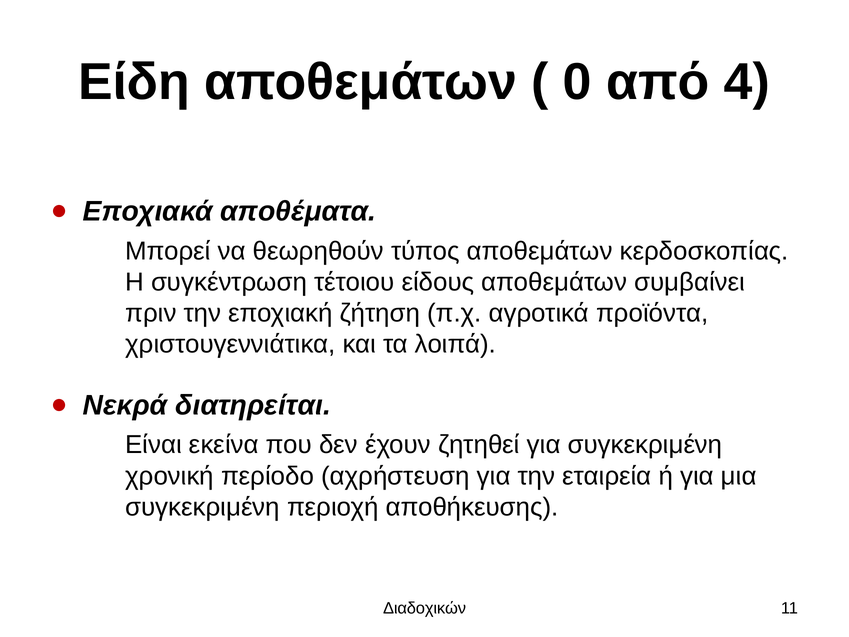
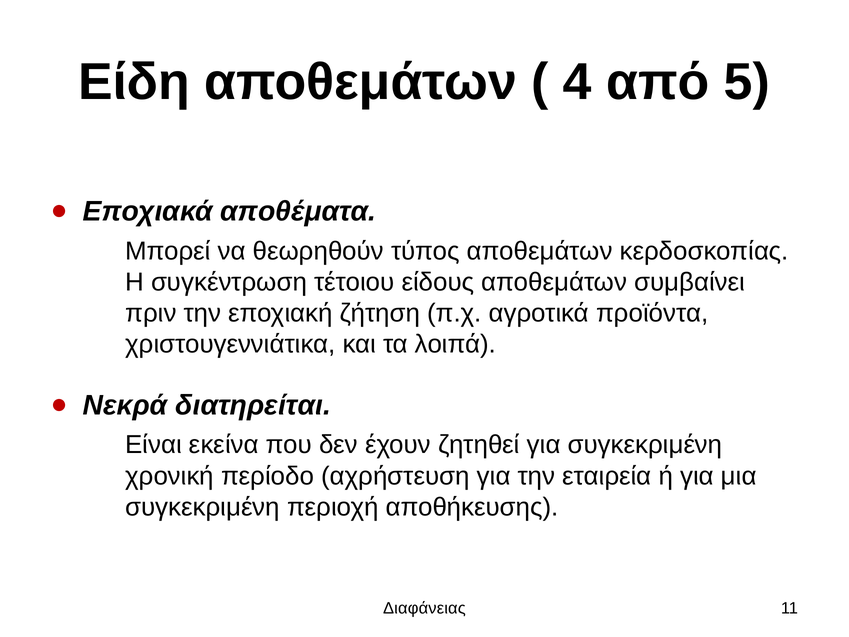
0: 0 -> 4
4: 4 -> 5
Διαδοχικών: Διαδοχικών -> Διαφάνειας
